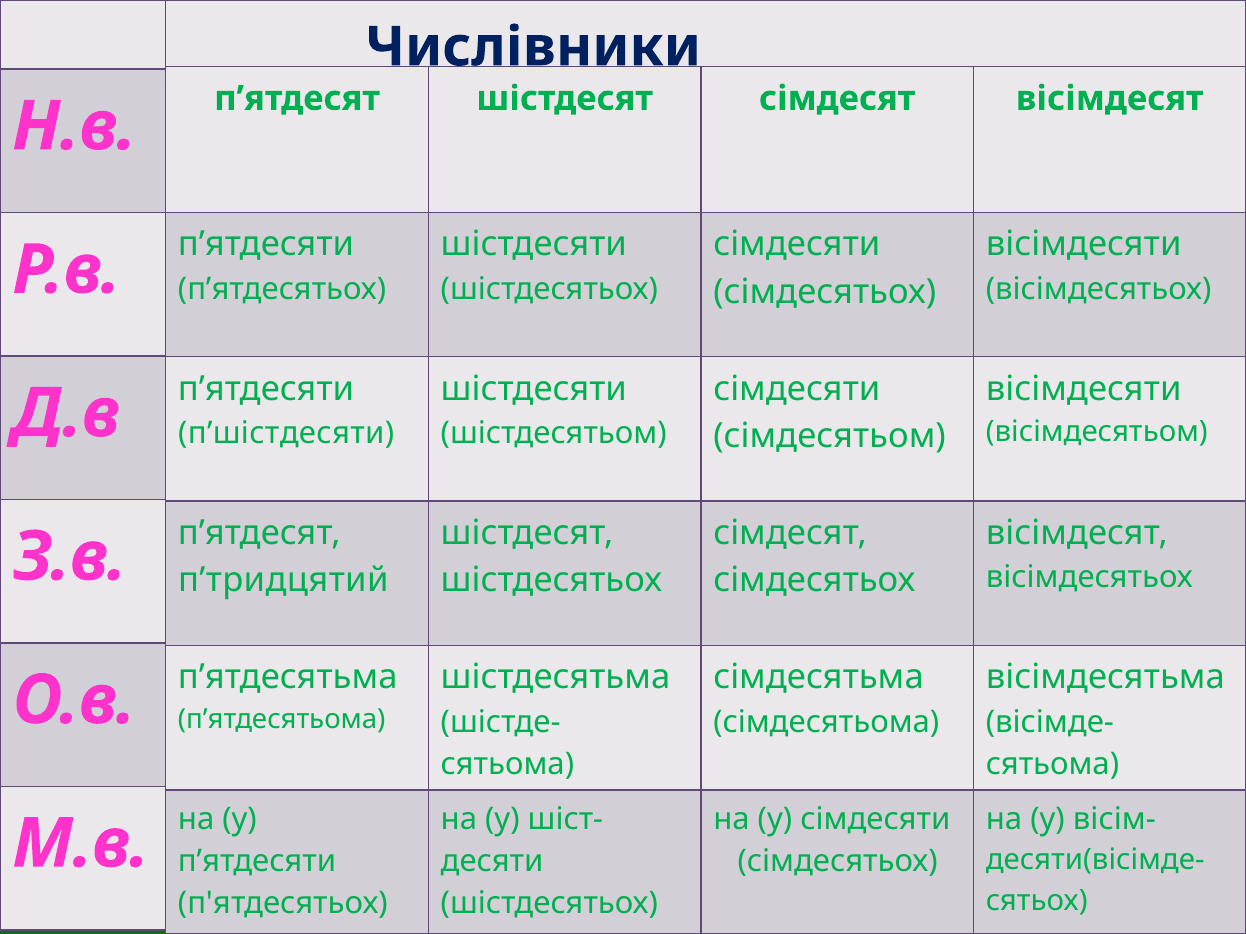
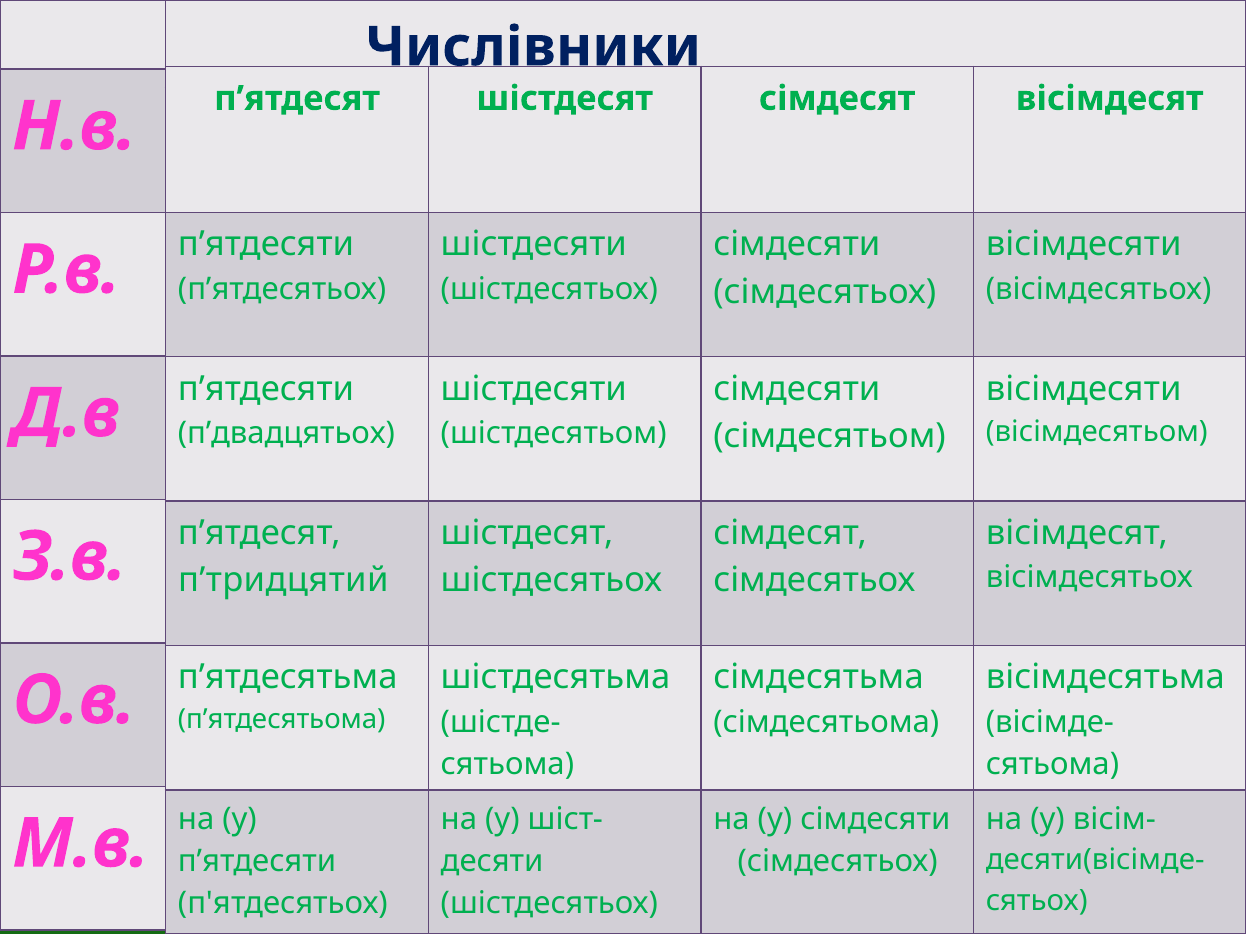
п’шістдесяти: п’шістдесяти -> п’двадцятьох
